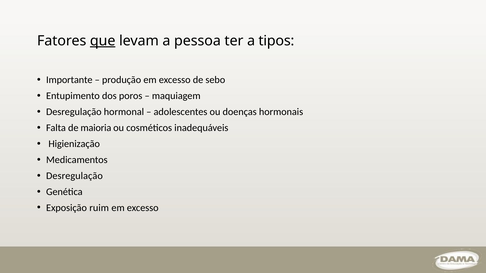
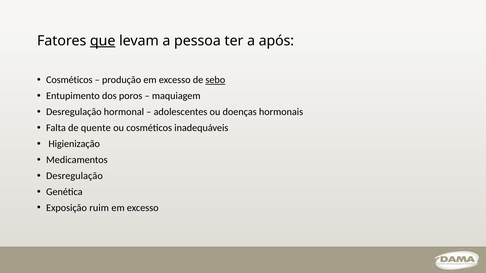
tipos: tipos -> após
Importante at (69, 80): Importante -> Cosméticos
sebo underline: none -> present
maioria: maioria -> quente
